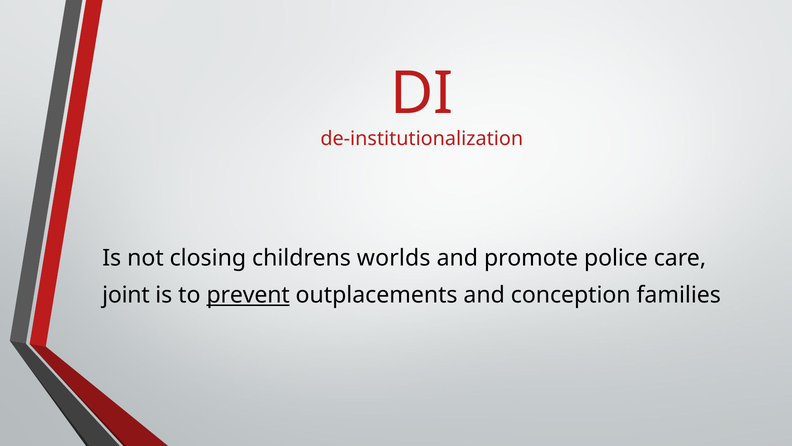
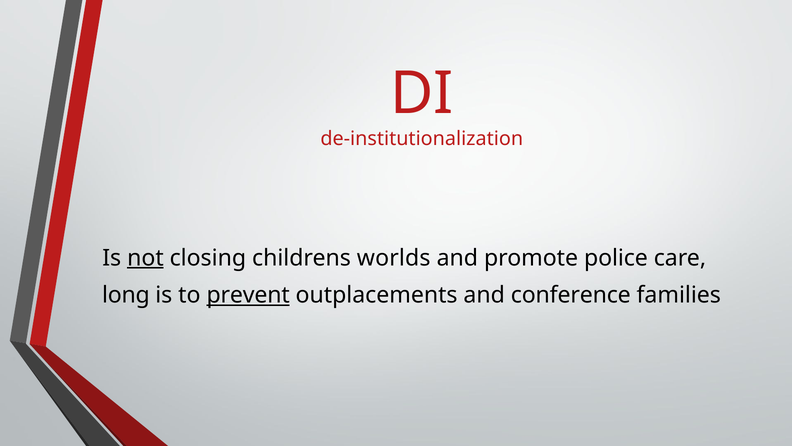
not underline: none -> present
joint: joint -> long
conception: conception -> conference
